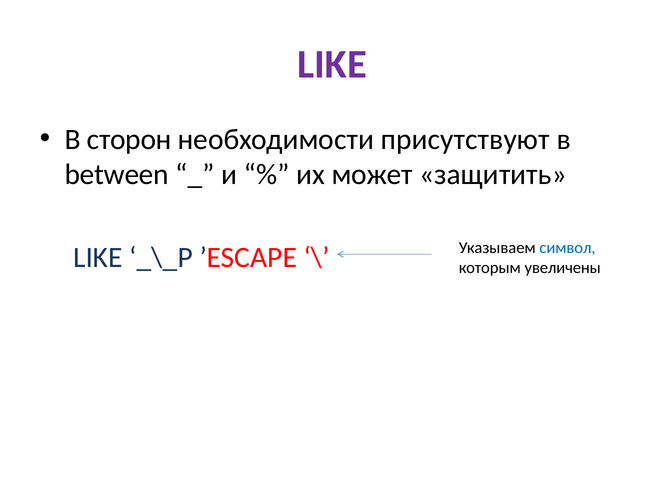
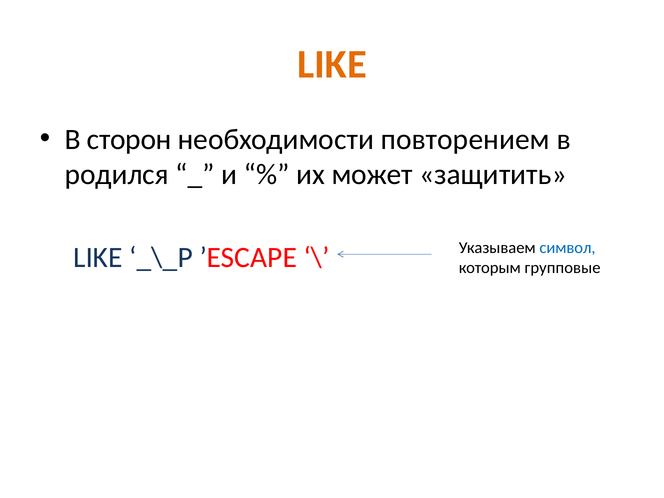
LIKE at (332, 64) colour: purple -> orange
присутствуют: присутствуют -> повторением
between: between -> родился
увеличены: увеличены -> групповые
